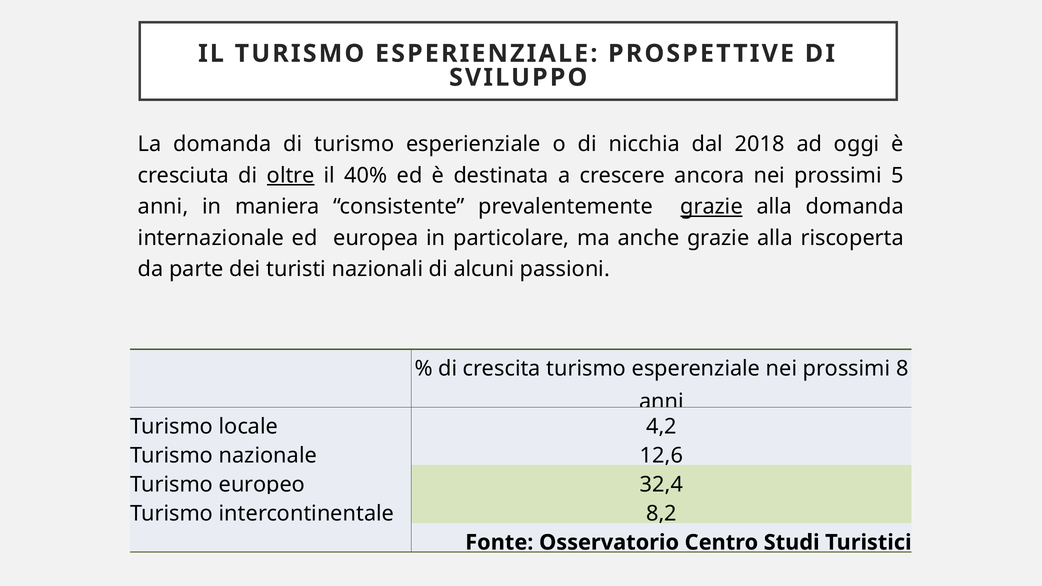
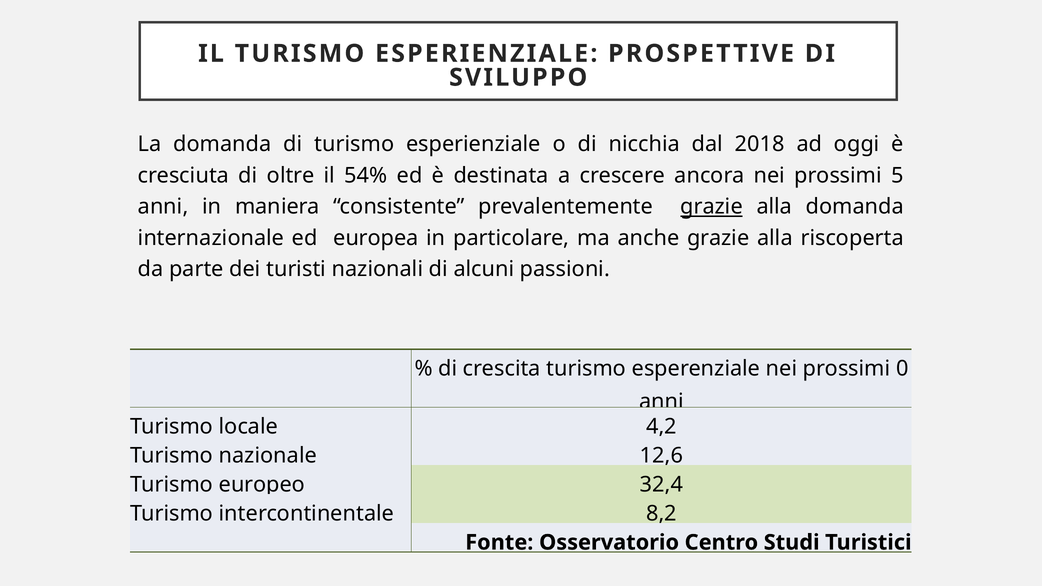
oltre underline: present -> none
40%: 40% -> 54%
8: 8 -> 0
